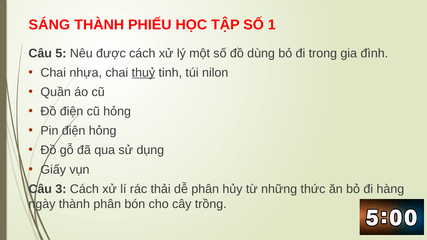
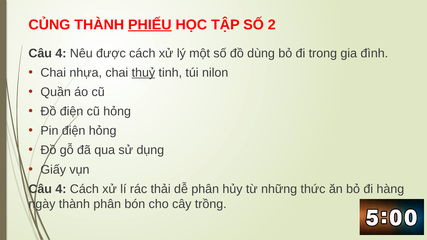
SÁNG: SÁNG -> CỦNG
PHIẾU underline: none -> present
1: 1 -> 2
5 at (61, 53): 5 -> 4
3 at (61, 189): 3 -> 4
